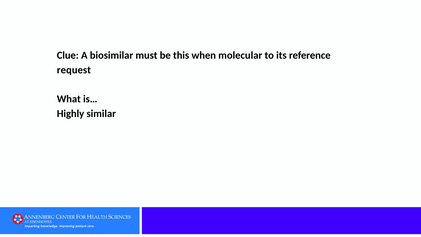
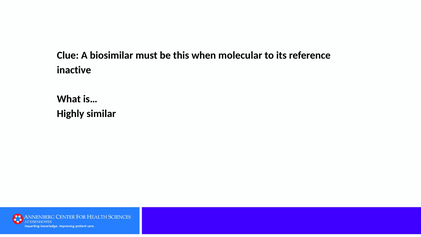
request: request -> inactive
